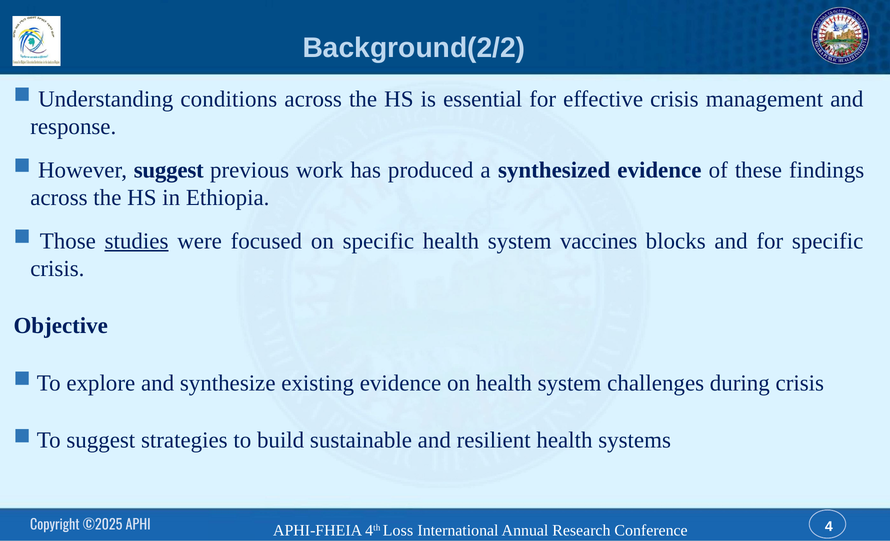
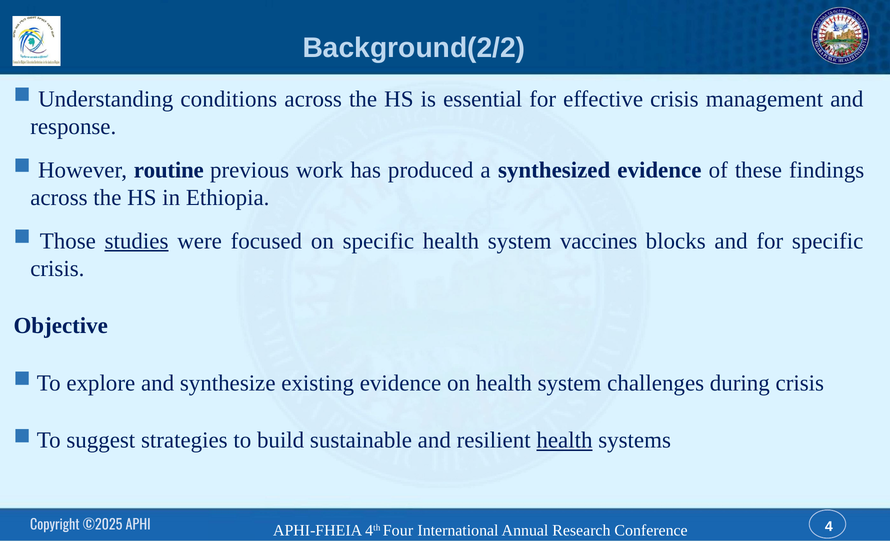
However suggest: suggest -> routine
health at (564, 440) underline: none -> present
Loss: Loss -> Four
